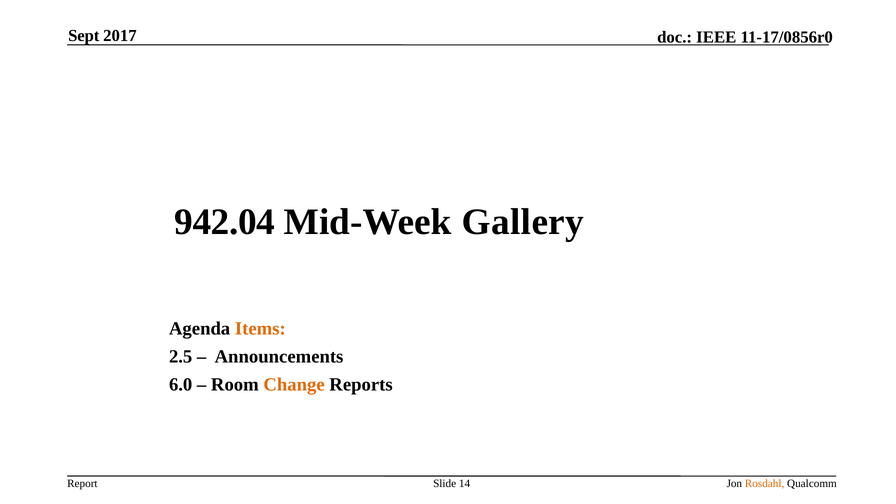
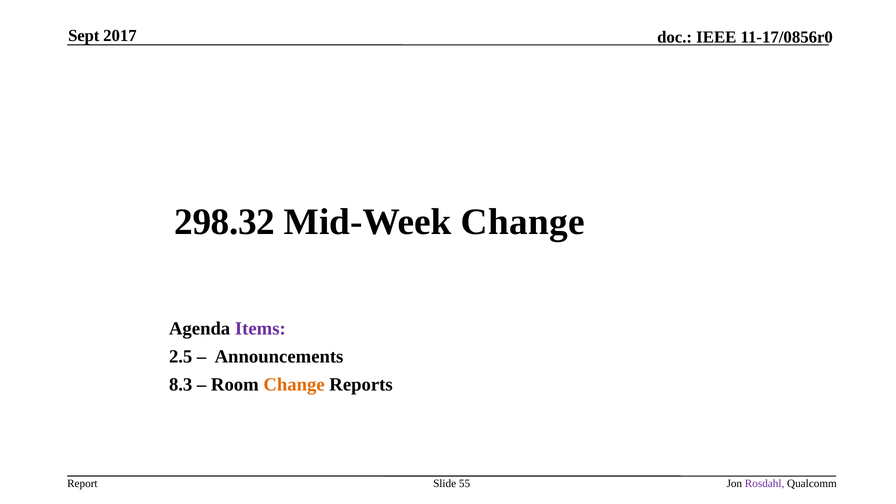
942.04: 942.04 -> 298.32
Mid-Week Gallery: Gallery -> Change
Items colour: orange -> purple
6.0: 6.0 -> 8.3
14: 14 -> 55
Rosdahl colour: orange -> purple
